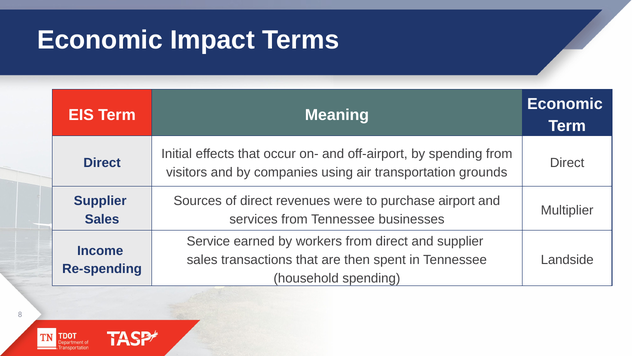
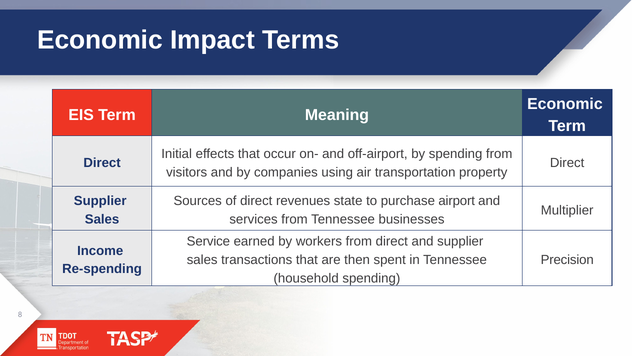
grounds: grounds -> property
were: were -> state
Landside: Landside -> Precision
